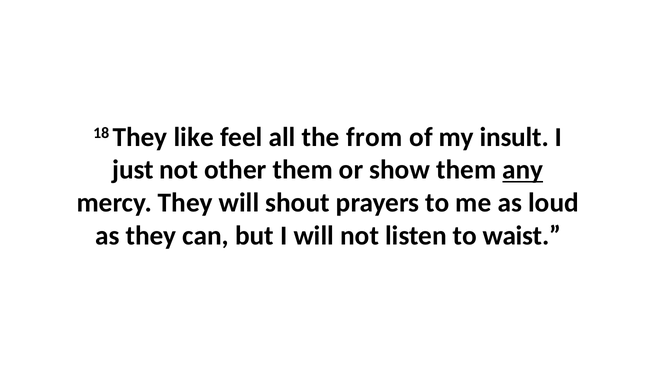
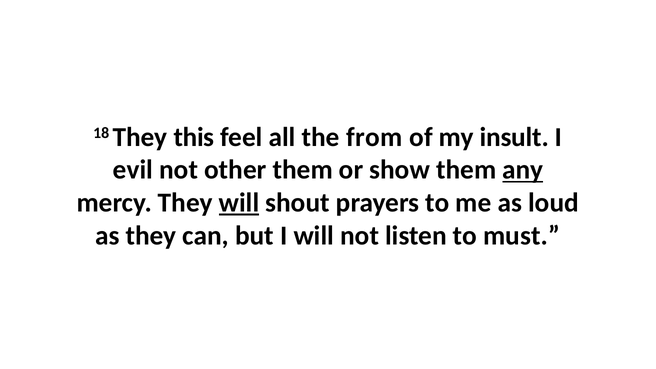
like: like -> this
just: just -> evil
will at (239, 203) underline: none -> present
waist: waist -> must
